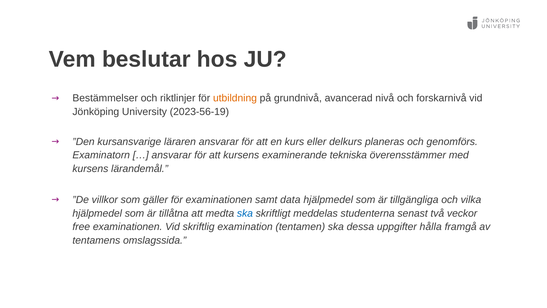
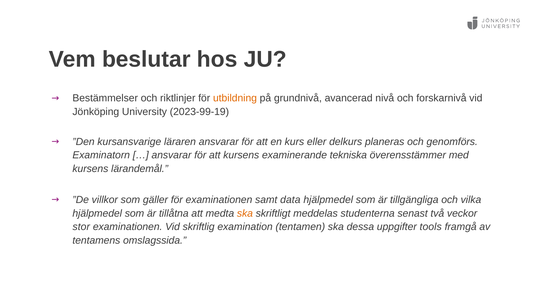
2023-56-19: 2023-56-19 -> 2023-99-19
ska at (245, 213) colour: blue -> orange
free: free -> stor
hålla: hålla -> tools
